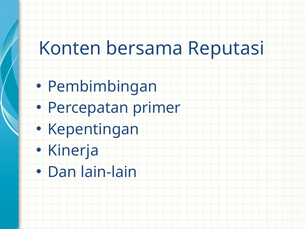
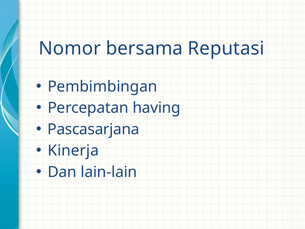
Konten: Konten -> Nomor
primer: primer -> having
Kepentingan: Kepentingan -> Pascasarjana
